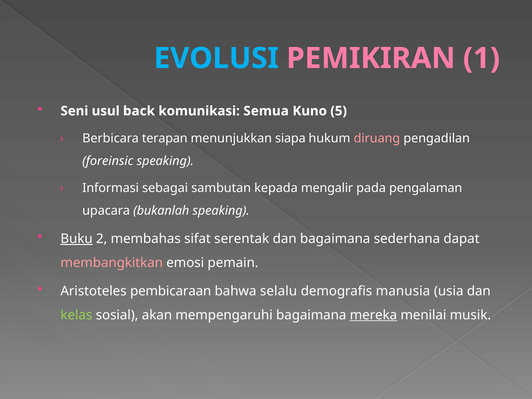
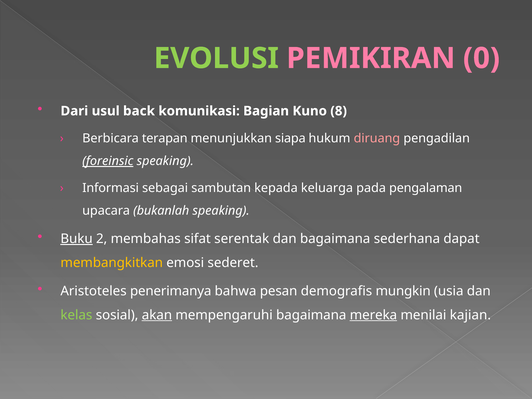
EVOLUSI colour: light blue -> light green
1: 1 -> 0
Seni: Seni -> Dari
Semua: Semua -> Bagian
5: 5 -> 8
foreinsic underline: none -> present
mengalir: mengalir -> keluarga
membangkitkan colour: pink -> yellow
pemain: pemain -> sederet
pembicaraan: pembicaraan -> penerimanya
selalu: selalu -> pesan
manusia: manusia -> mungkin
akan underline: none -> present
musik: musik -> kajian
